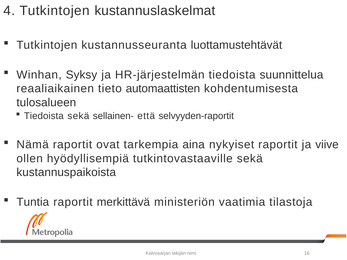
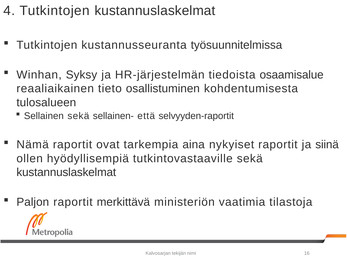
luottamustehtävät: luottamustehtävät -> työsuunnitelmissa
suunnittelua: suunnittelua -> osaamisalue
automaattisten: automaattisten -> osallistuminen
Tiedoista at (44, 116): Tiedoista -> Sellainen
viive: viive -> siinä
kustannuspaikoista at (66, 173): kustannuspaikoista -> kustannuslaskelmat
Tuntia: Tuntia -> Paljon
